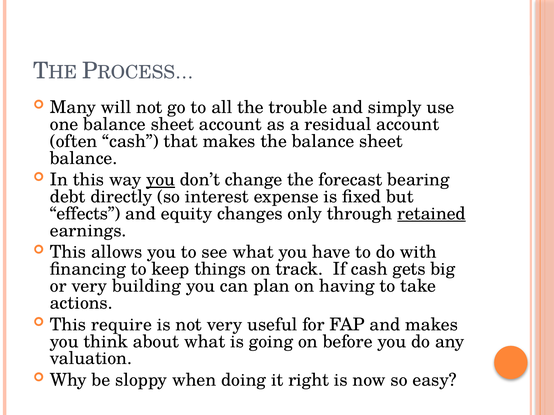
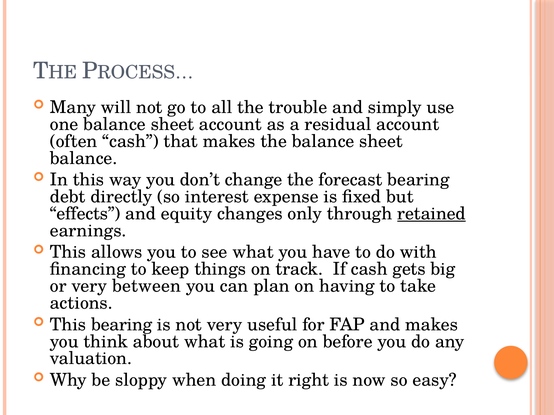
you at (161, 180) underline: present -> none
building: building -> between
This require: require -> bearing
